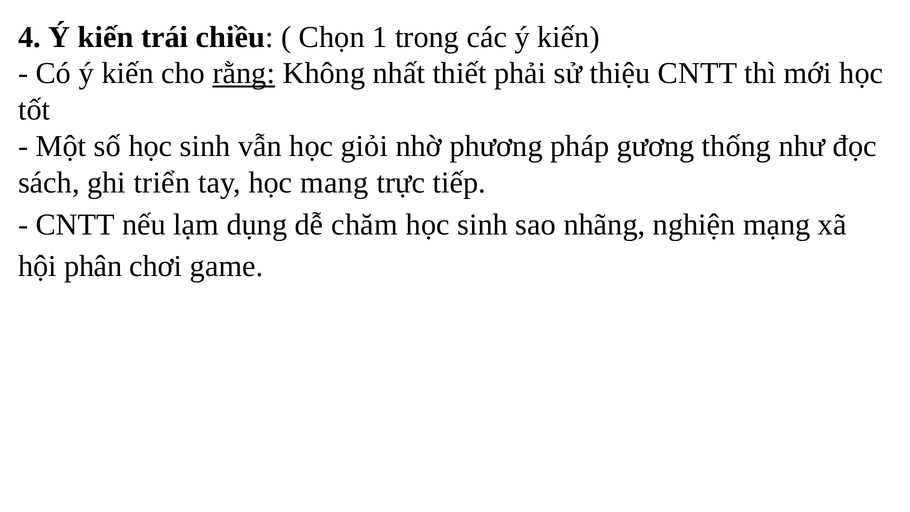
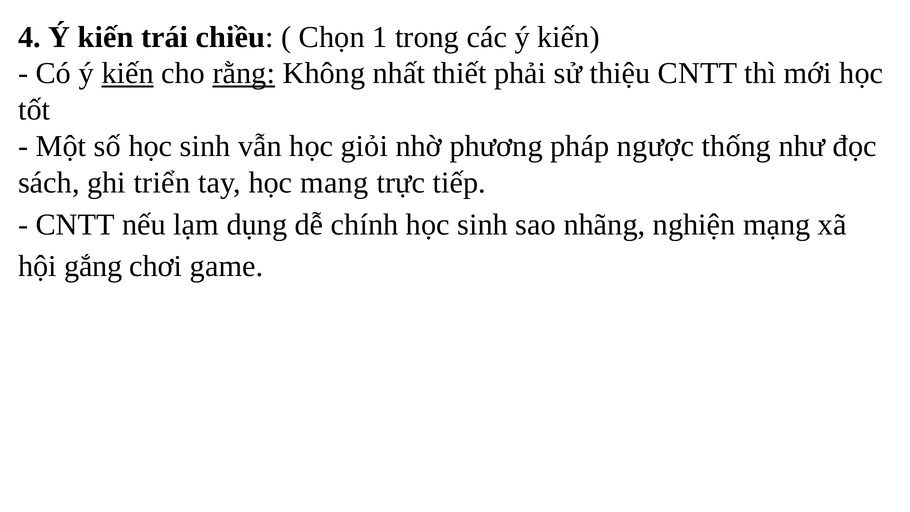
kiến at (128, 73) underline: none -> present
gương: gương -> ngược
chăm: chăm -> chính
phân: phân -> gắng
